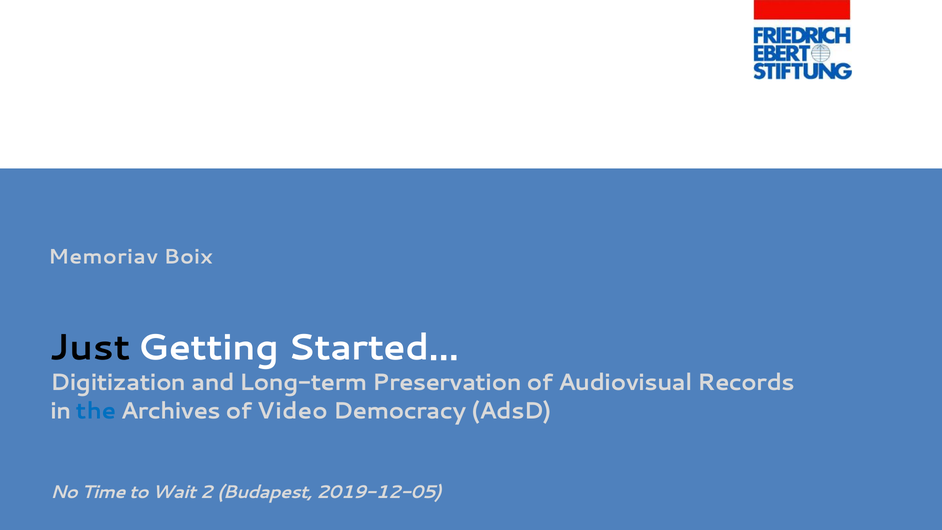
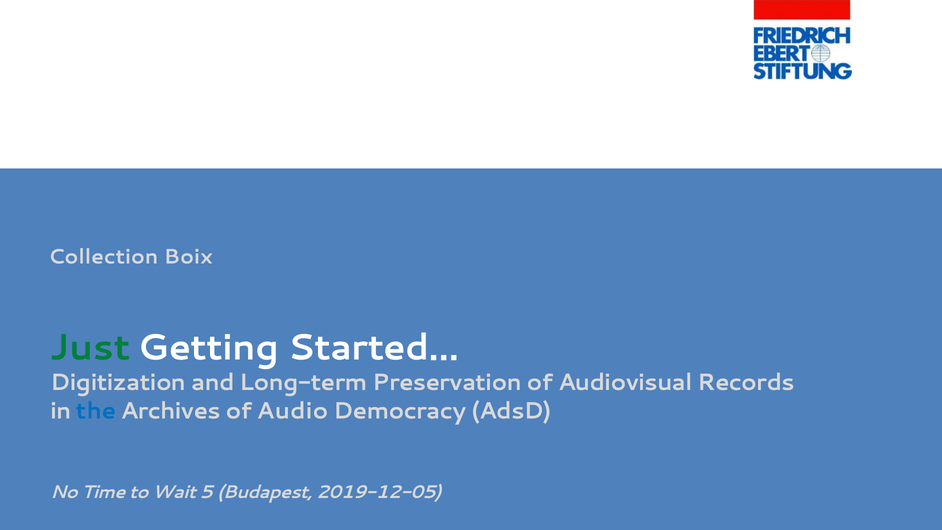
Memoriav: Memoriav -> Collection
Just colour: black -> green
Video: Video -> Audio
2: 2 -> 5
